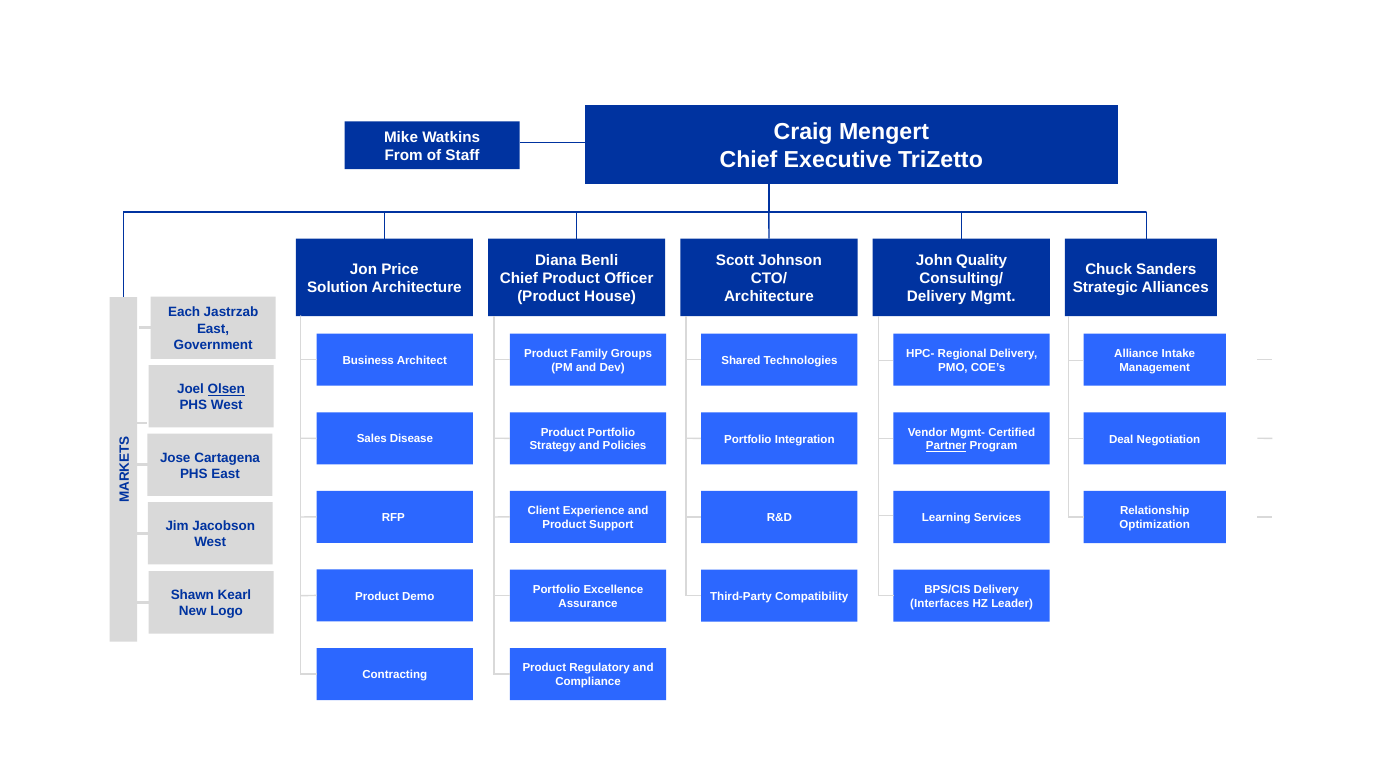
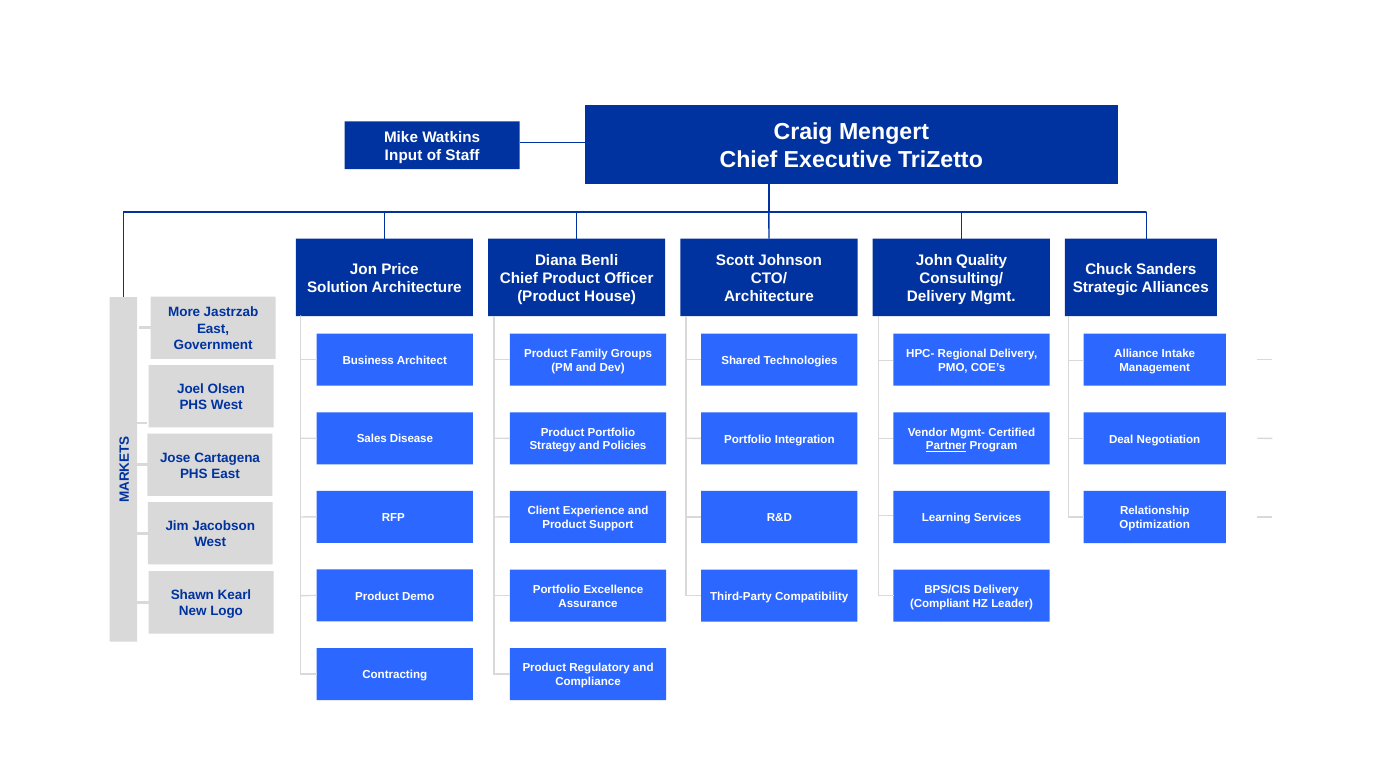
From: From -> Input
Each: Each -> More
Olsen underline: present -> none
Interfaces: Interfaces -> Compliant
